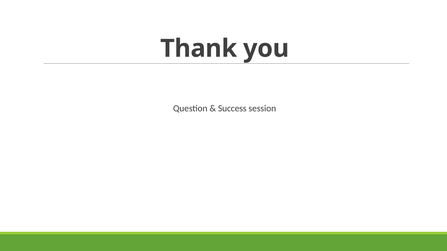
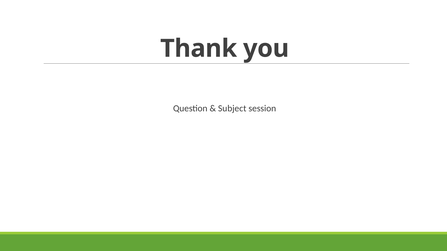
Success: Success -> Subject
